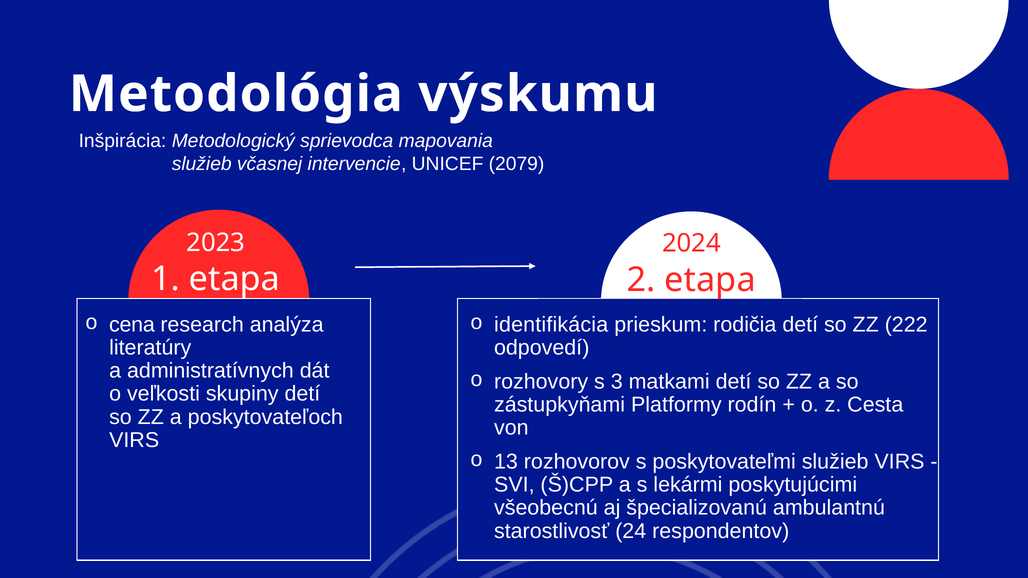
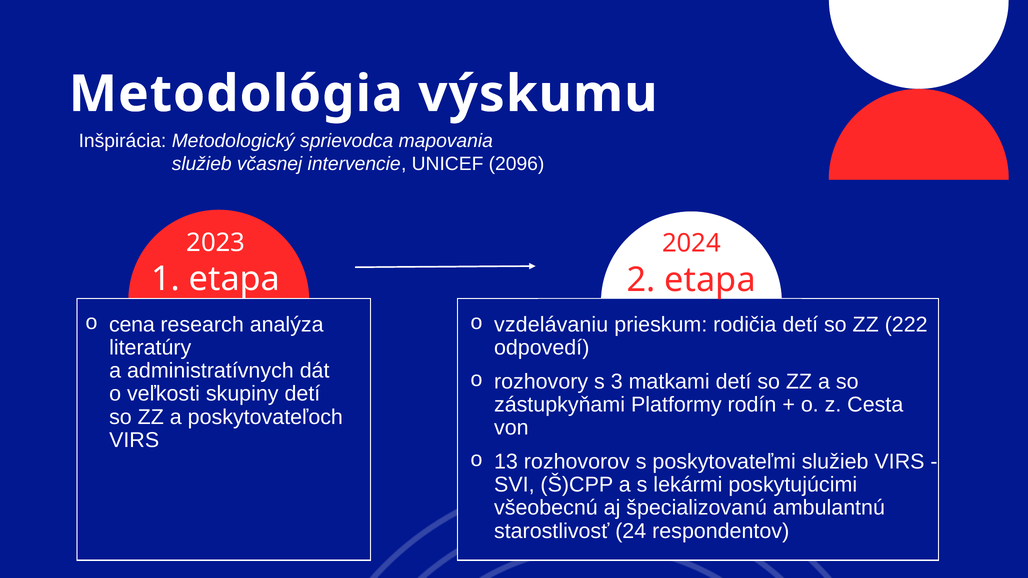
2079: 2079 -> 2096
identifikácia: identifikácia -> vzdelávaniu
